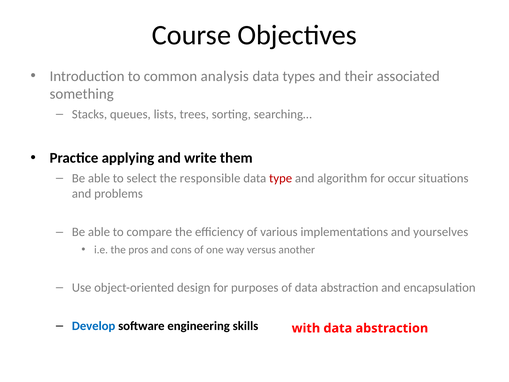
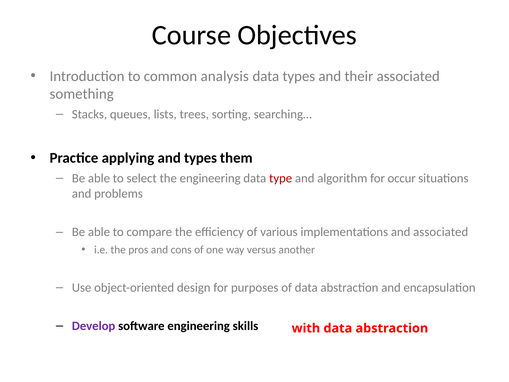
and write: write -> types
the responsible: responsible -> engineering
and yourselves: yourselves -> associated
Develop colour: blue -> purple
